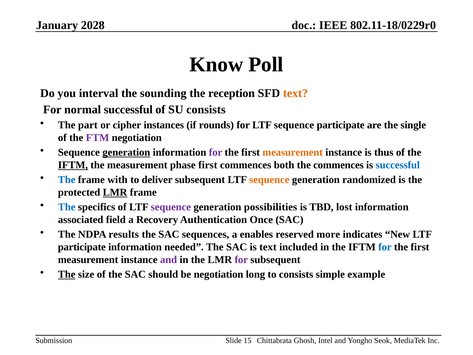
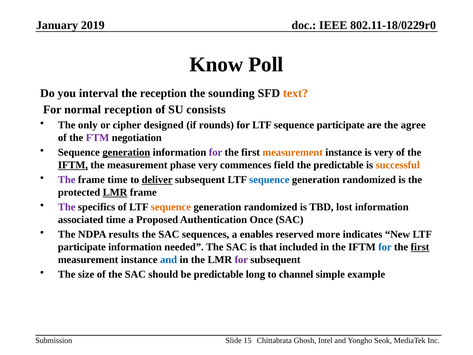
2028: 2028 -> 2019
the sounding: sounding -> reception
reception: reception -> sounding
normal successful: successful -> reception
part: part -> only
instances: instances -> designed
single: single -> agree
is thus: thus -> very
phase first: first -> very
both: both -> field
the commences: commences -> predictable
successful at (398, 165) colour: blue -> orange
The at (67, 180) colour: blue -> purple
frame with: with -> time
deliver underline: none -> present
sequence at (269, 180) colour: orange -> blue
The at (67, 207) colour: blue -> purple
sequence at (171, 207) colour: purple -> orange
possibilities at (271, 207): possibilities -> randomized
associated field: field -> time
Recovery: Recovery -> Proposed
is text: text -> that
first at (420, 247) underline: none -> present
and at (169, 260) colour: purple -> blue
The at (67, 274) underline: present -> none
be negotiation: negotiation -> predictable
to consists: consists -> channel
